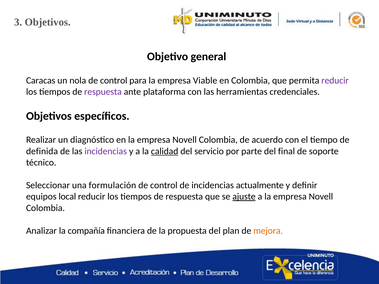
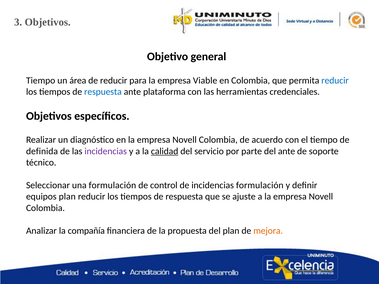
Caracas at (41, 81): Caracas -> Tiempo
nola: nola -> área
control at (114, 81): control -> reducir
reducir at (335, 81) colour: purple -> blue
respuesta at (103, 92) colour: purple -> blue
del final: final -> ante
incidencias actualmente: actualmente -> formulación
equipos local: local -> plan
ajuste underline: present -> none
